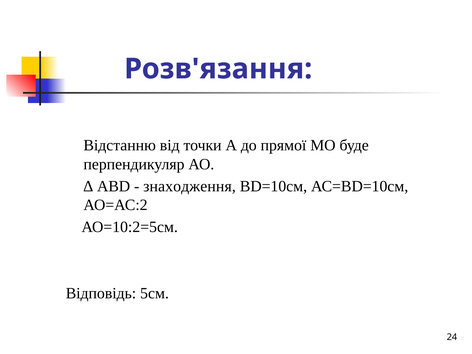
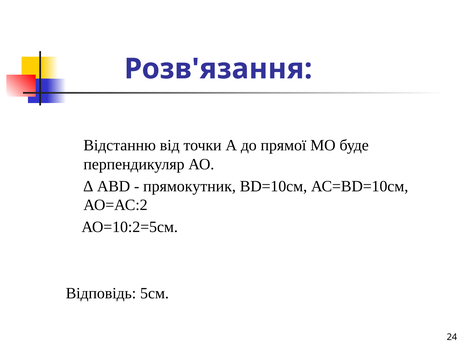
знаходження: знаходження -> прямокутник
